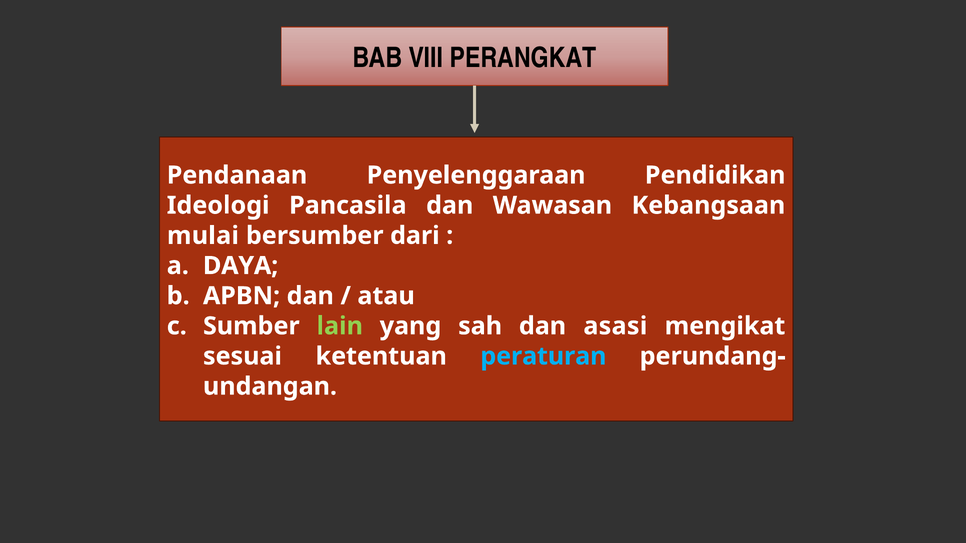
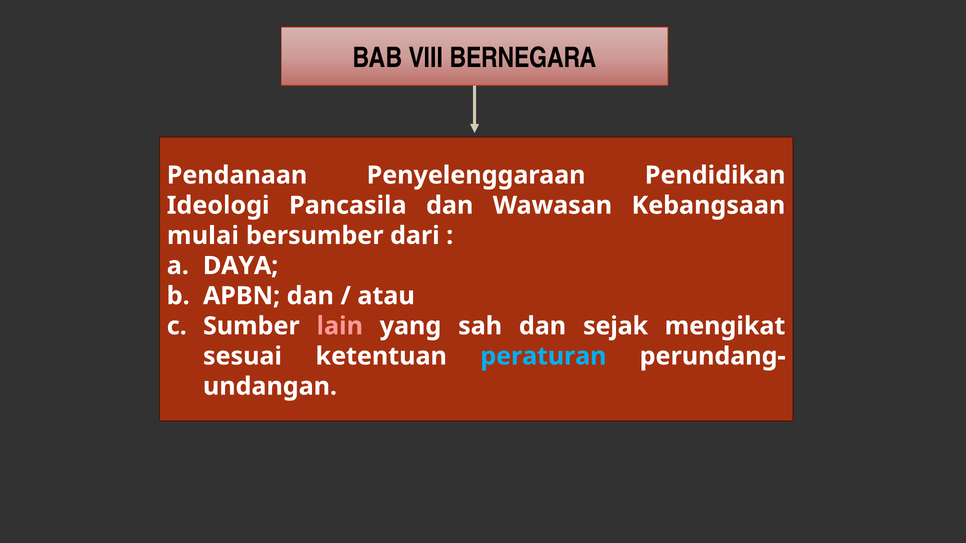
PERANGKAT: PERANGKAT -> BERNEGARA
lain colour: light green -> pink
asasi: asasi -> sejak
